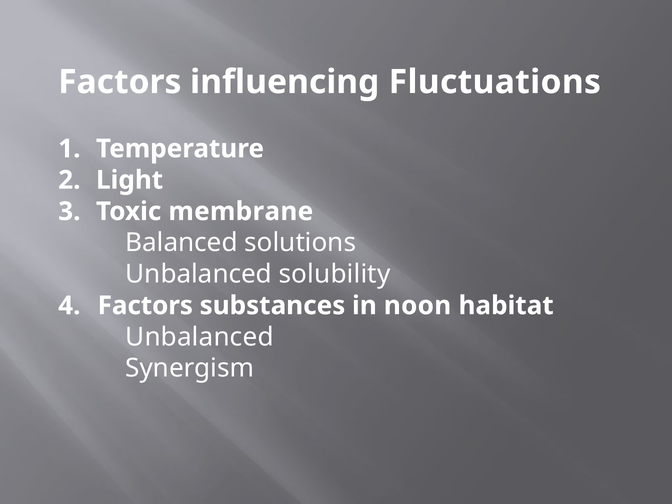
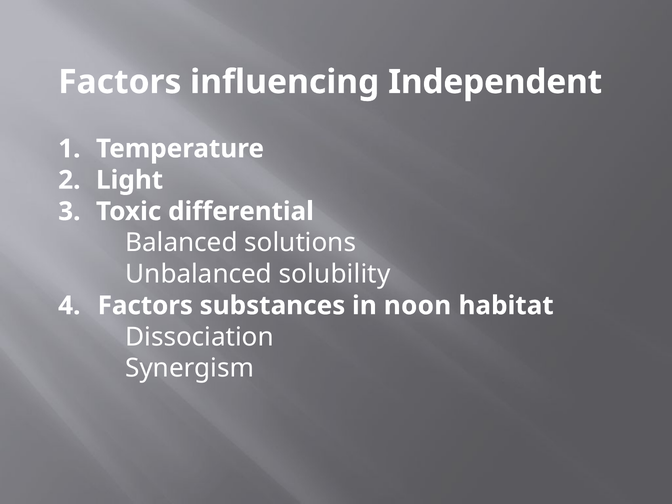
Fluctuations: Fluctuations -> Independent
membrane: membrane -> differential
Unbalanced at (200, 337): Unbalanced -> Dissociation
